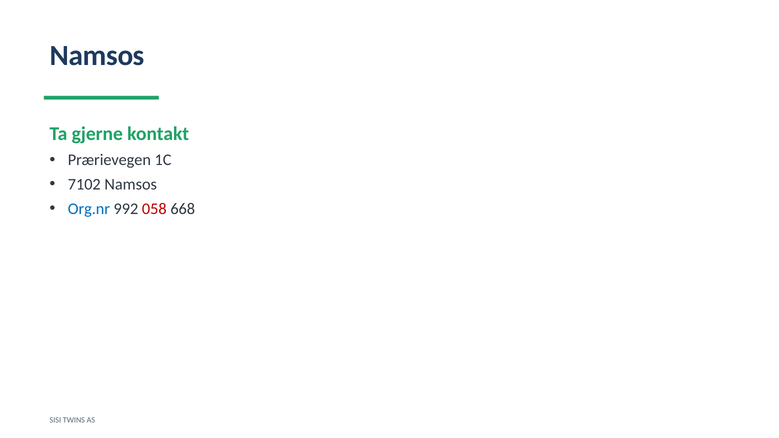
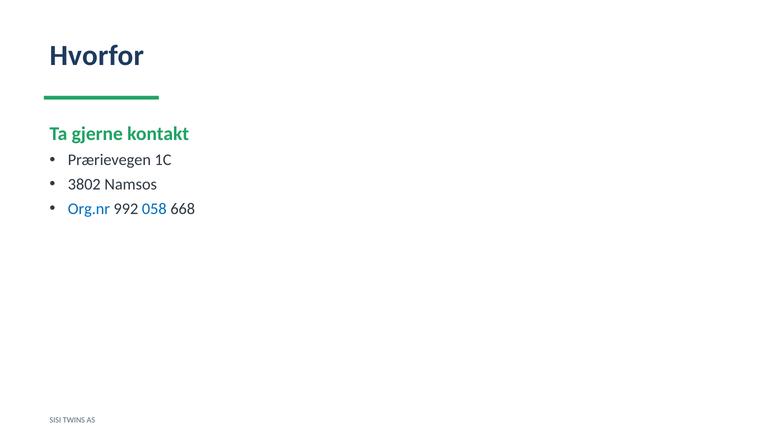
Namsos at (97, 56): Namsos -> Hvorfor
7102: 7102 -> 3802
058 colour: red -> blue
